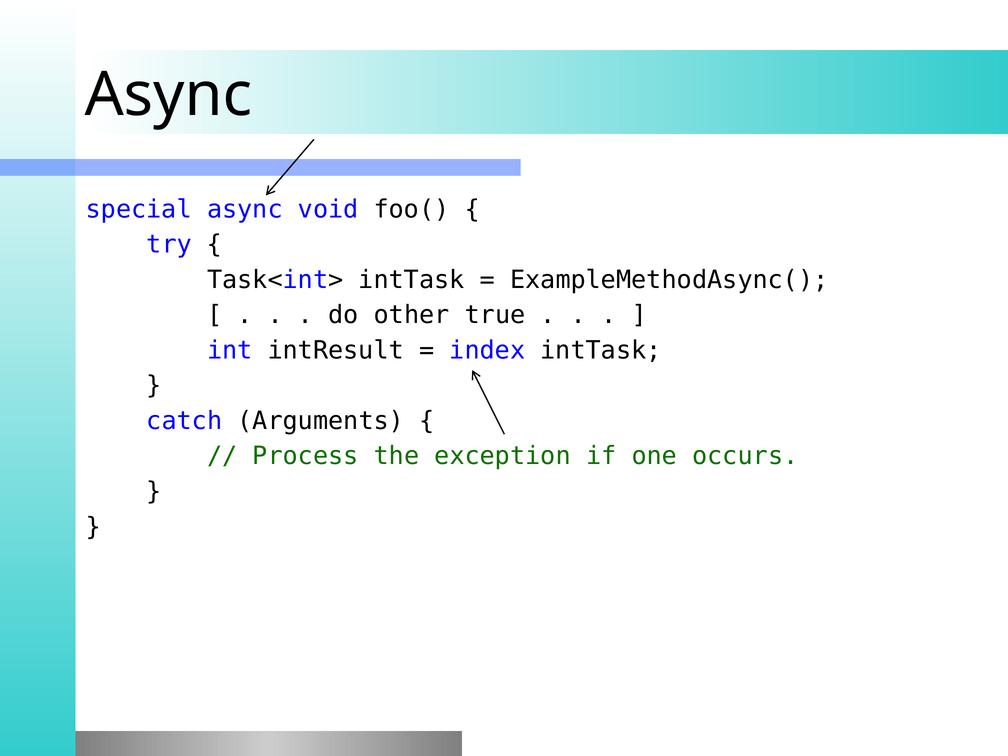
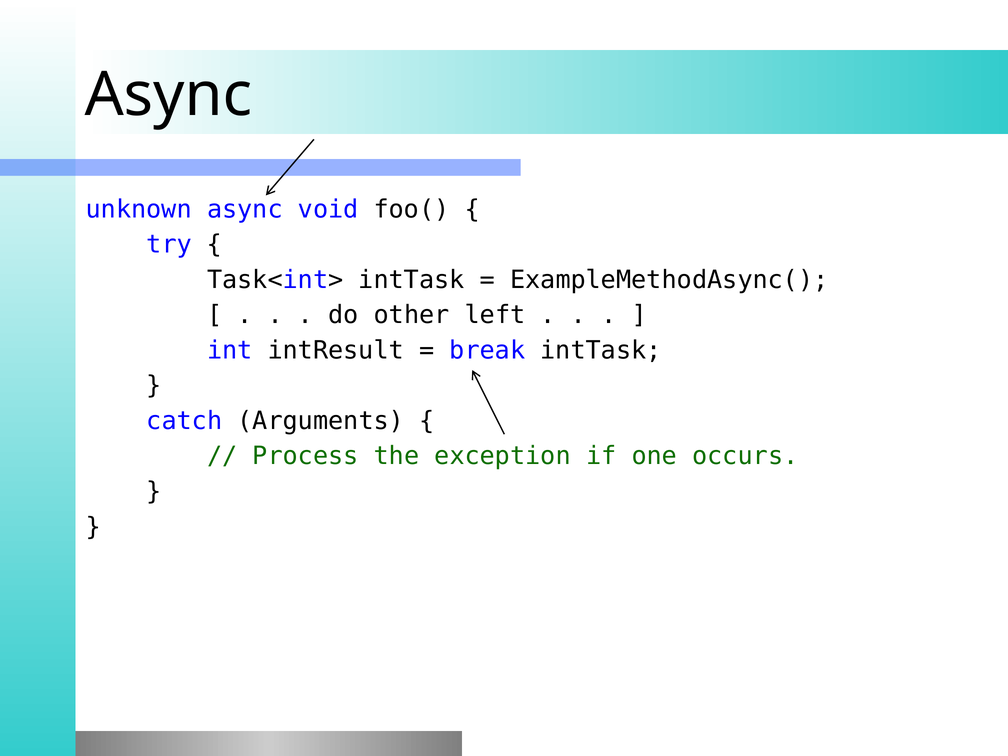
special: special -> unknown
true: true -> left
index: index -> break
